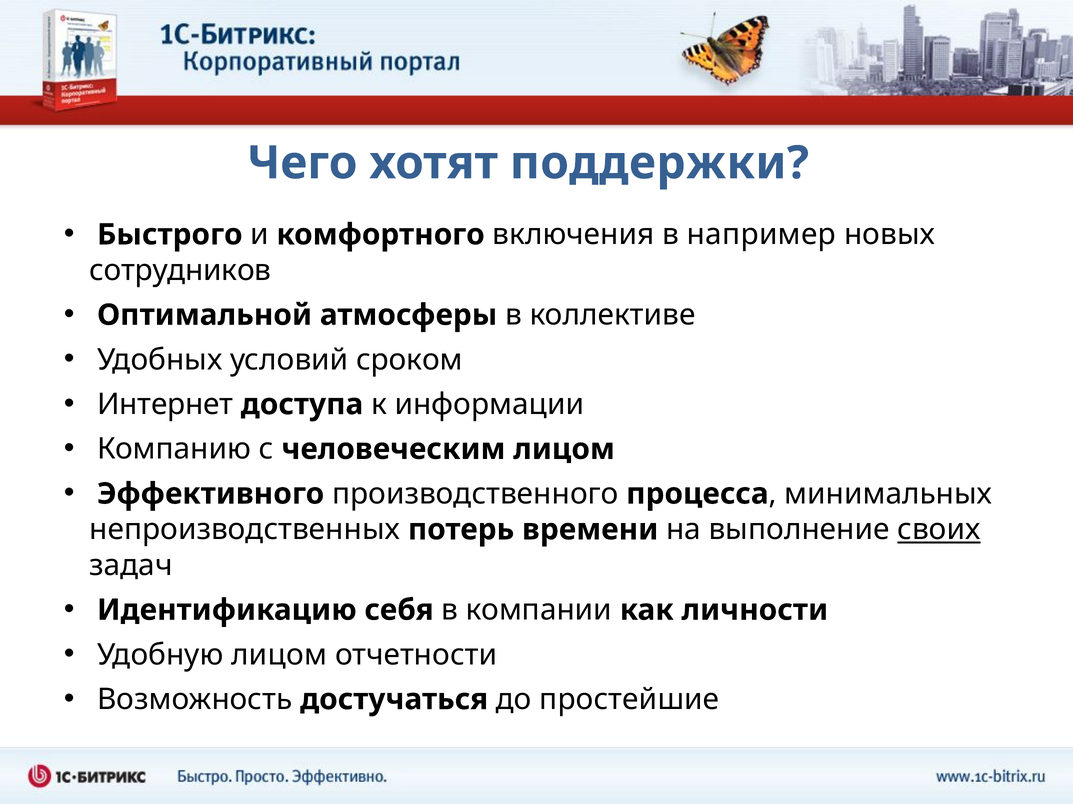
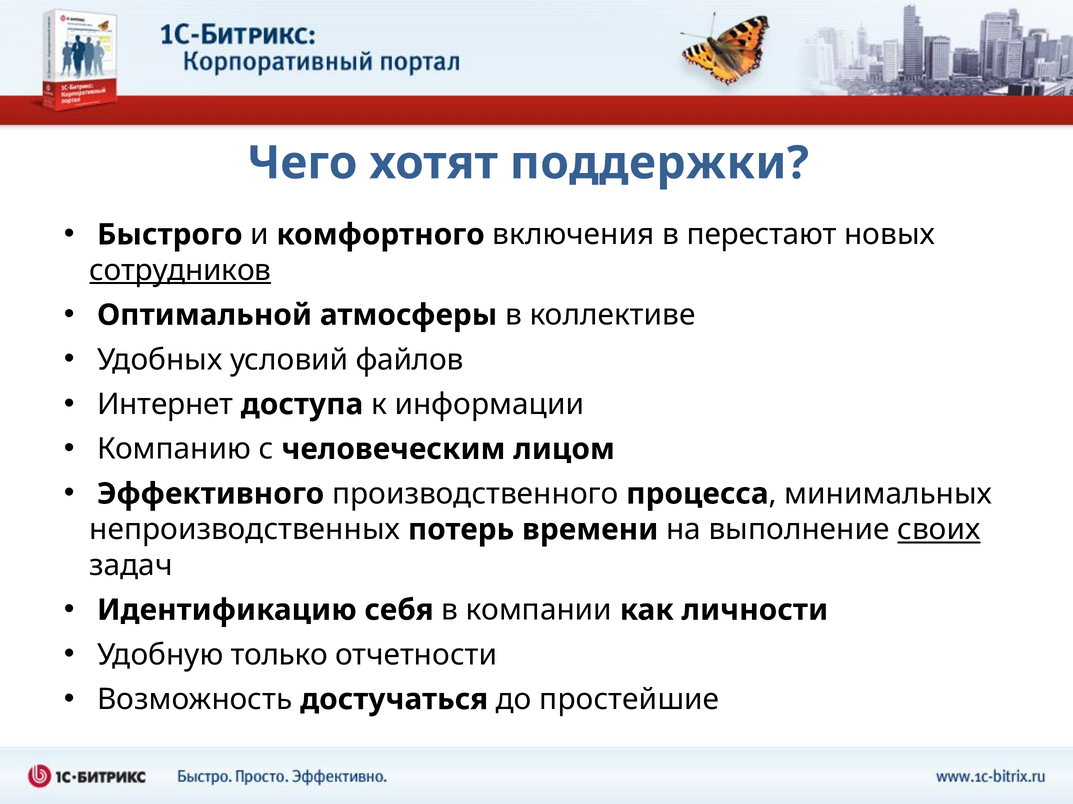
например: например -> перестают
сотрудников underline: none -> present
сроком: сроком -> файлов
Удобную лицом: лицом -> только
